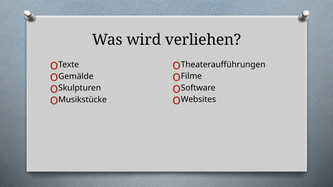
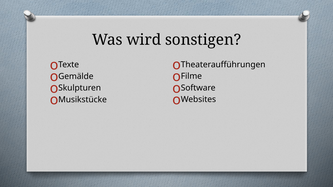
verliehen: verliehen -> sonstigen
